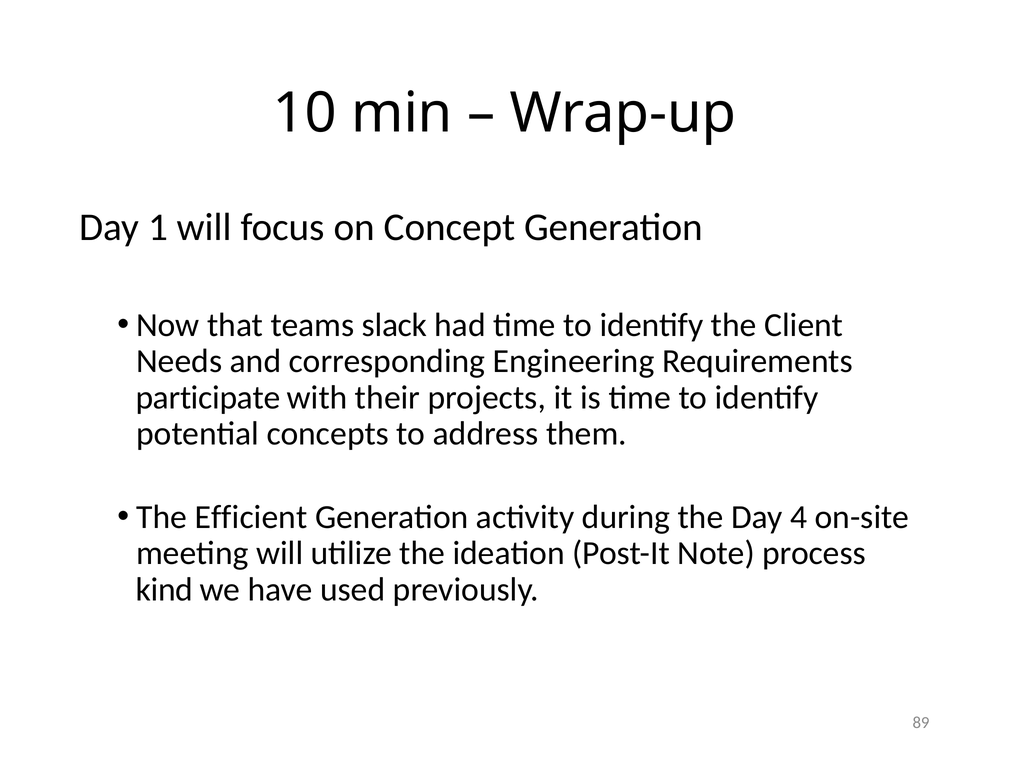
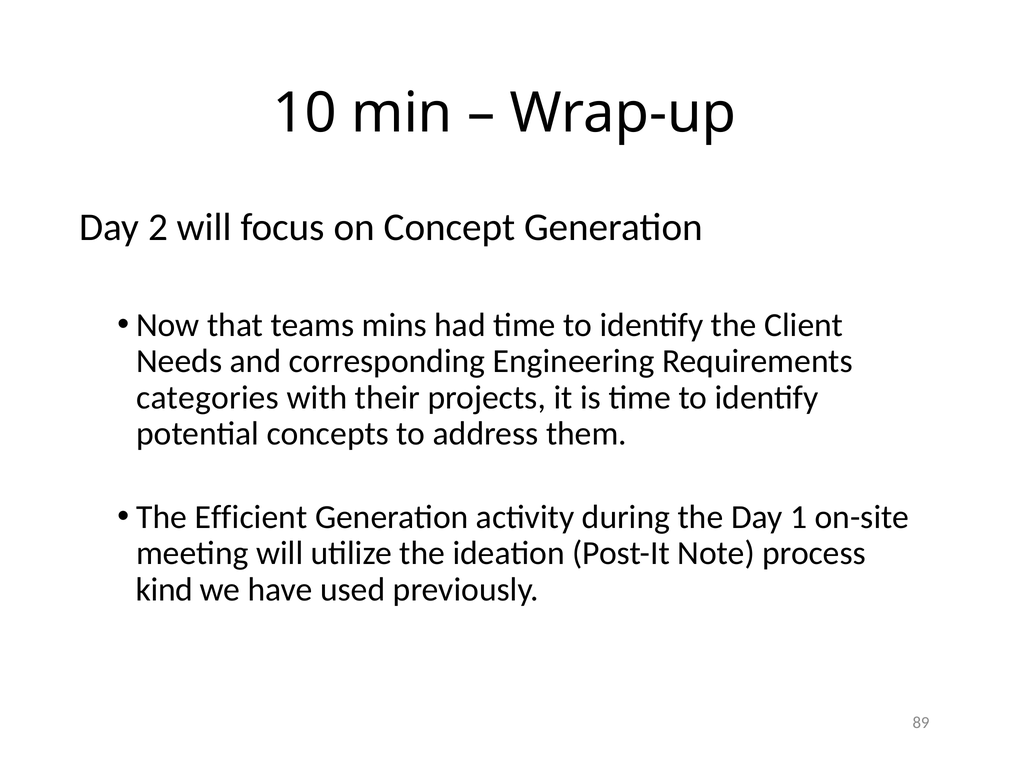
1: 1 -> 2
slack: slack -> mins
participate: participate -> categories
4: 4 -> 1
